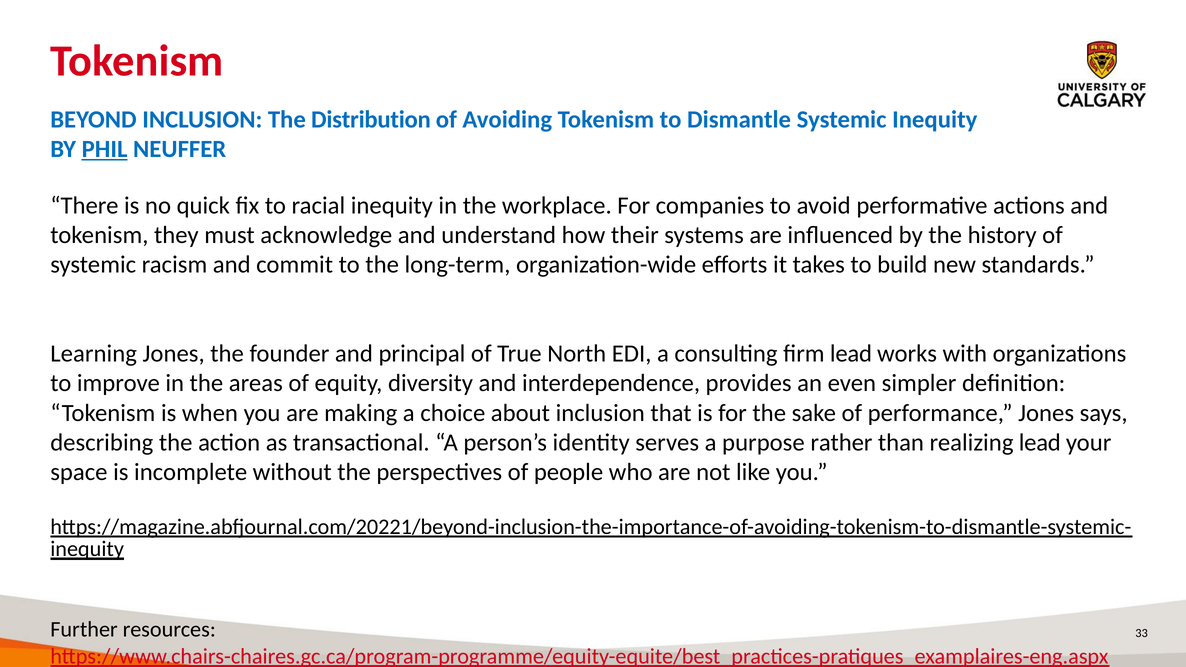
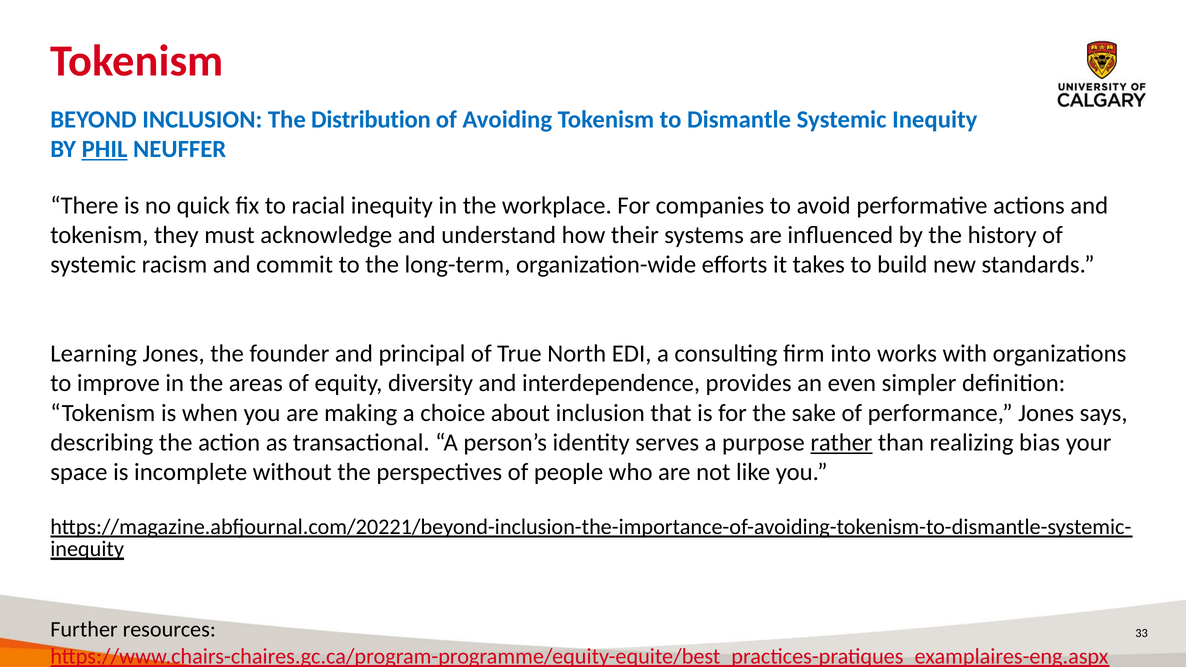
firm lead: lead -> into
rather underline: none -> present
realizing lead: lead -> bias
